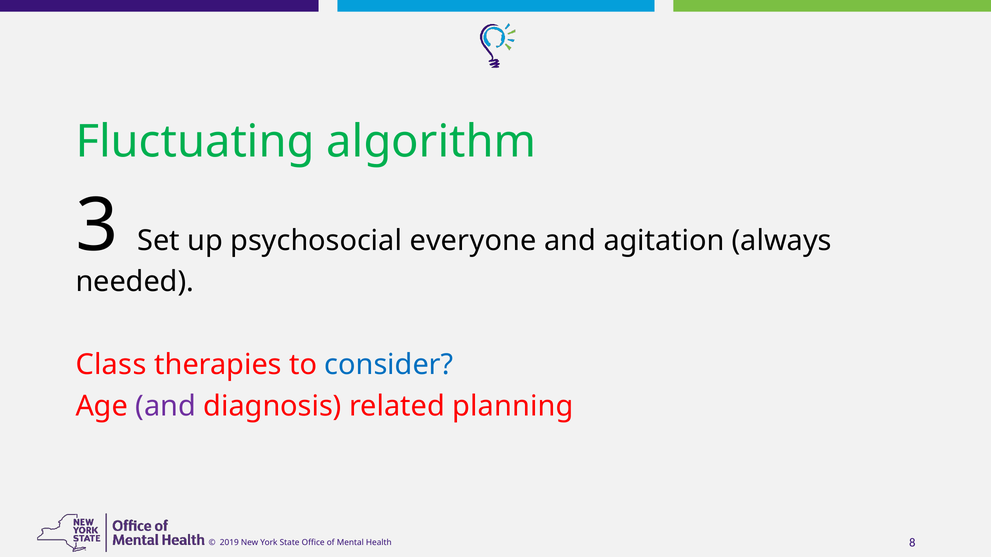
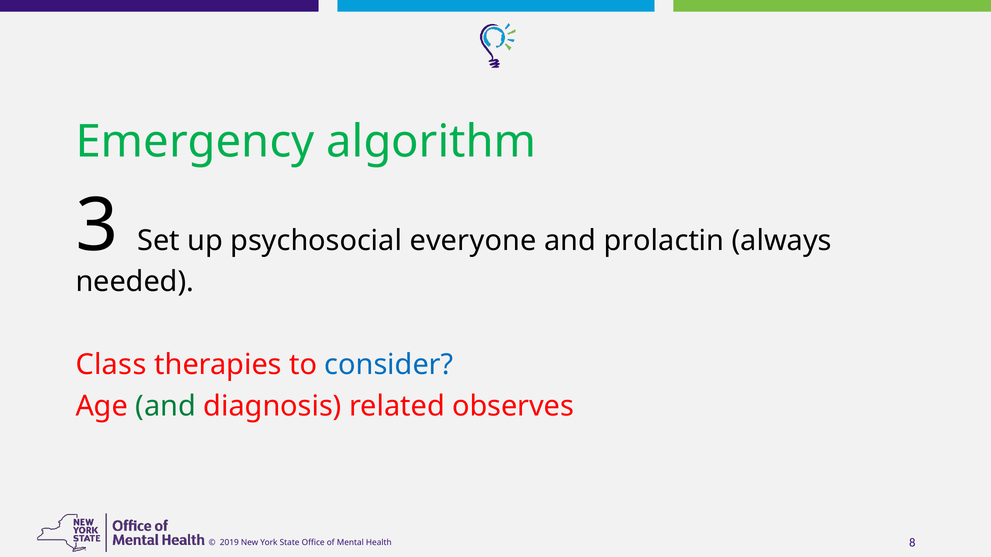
Fluctuating: Fluctuating -> Emergency
agitation: agitation -> prolactin
and at (166, 407) colour: purple -> green
planning: planning -> observes
